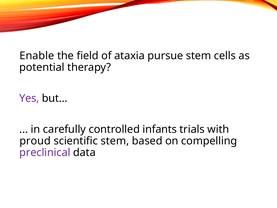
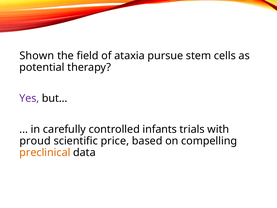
Enable: Enable -> Shown
scientific stem: stem -> price
preclinical colour: purple -> orange
